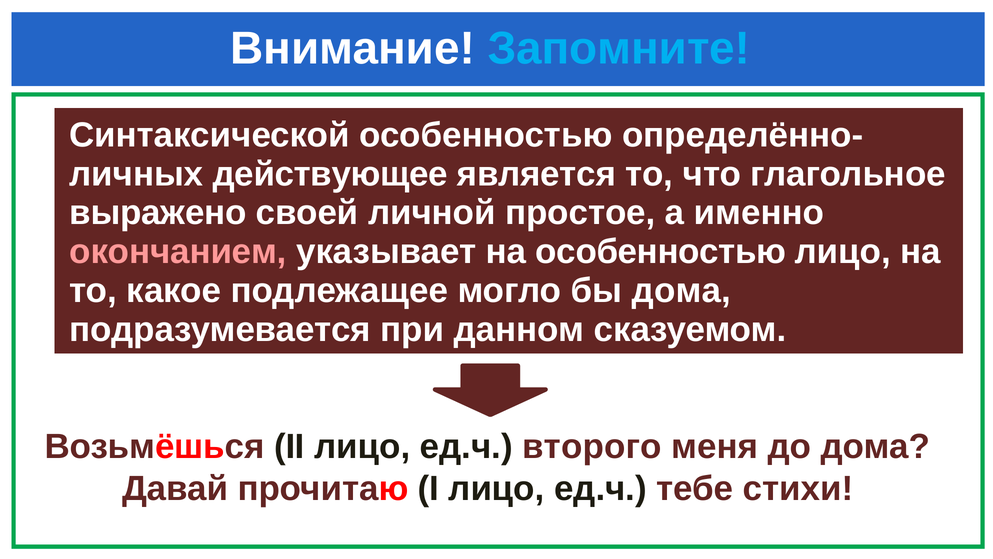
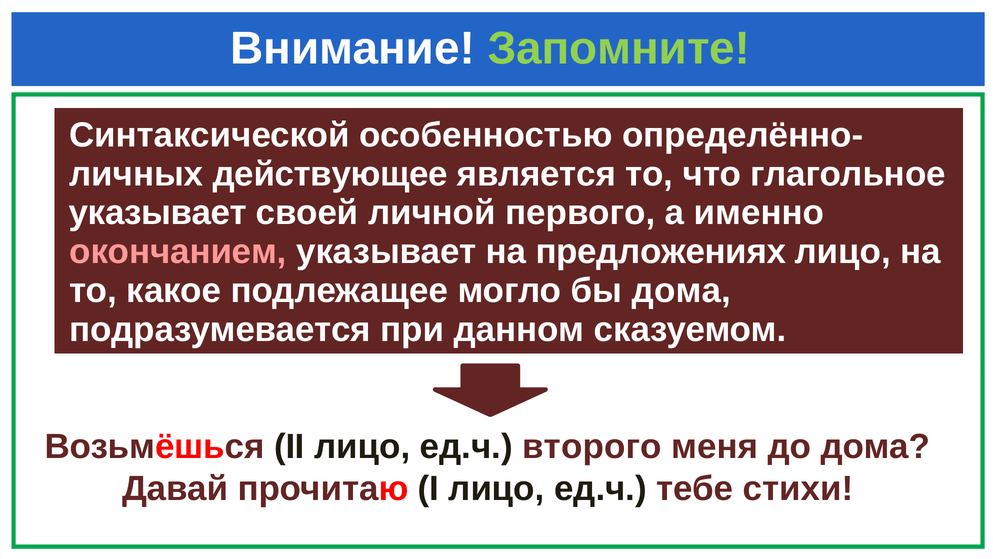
Запомните colour: light blue -> light green
выражено at (158, 213): выражено -> указывает
простое: простое -> первого
на особенностью: особенностью -> предложениях
